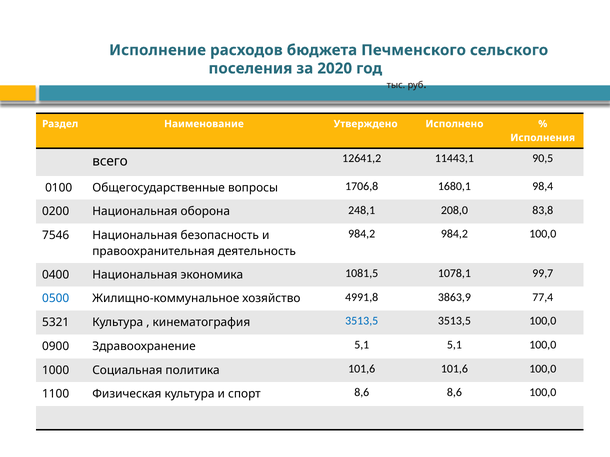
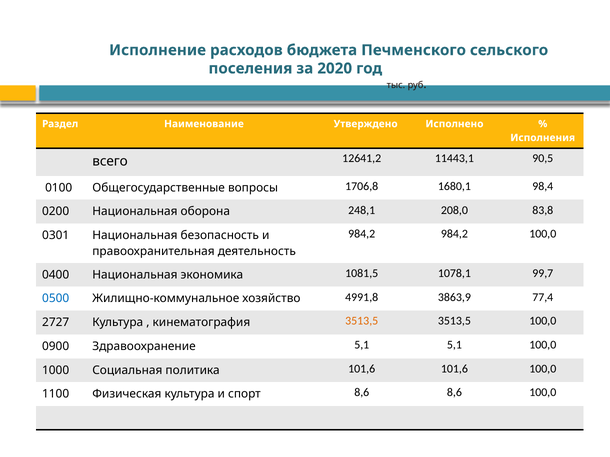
7546: 7546 -> 0301
5321: 5321 -> 2727
3513,5 at (362, 321) colour: blue -> orange
